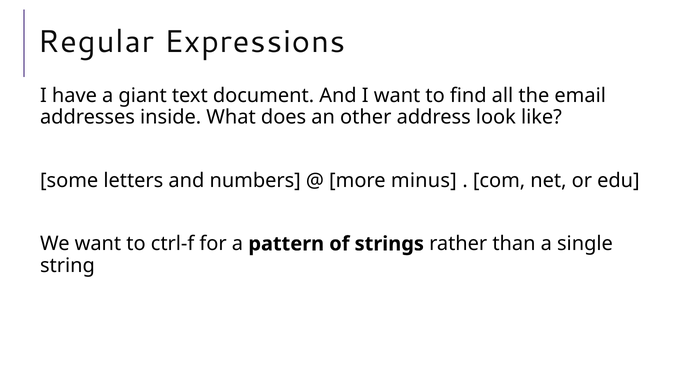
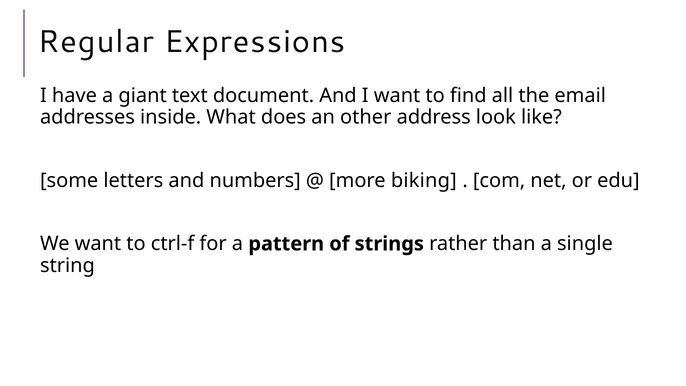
minus: minus -> biking
